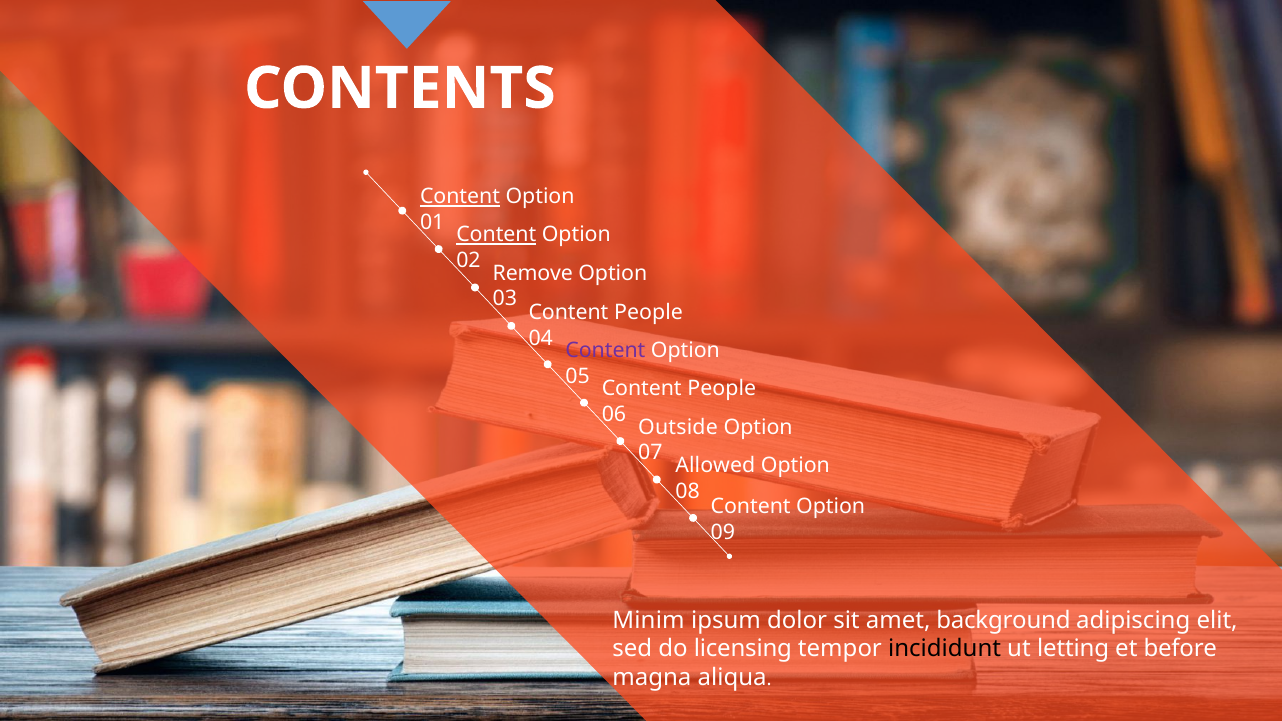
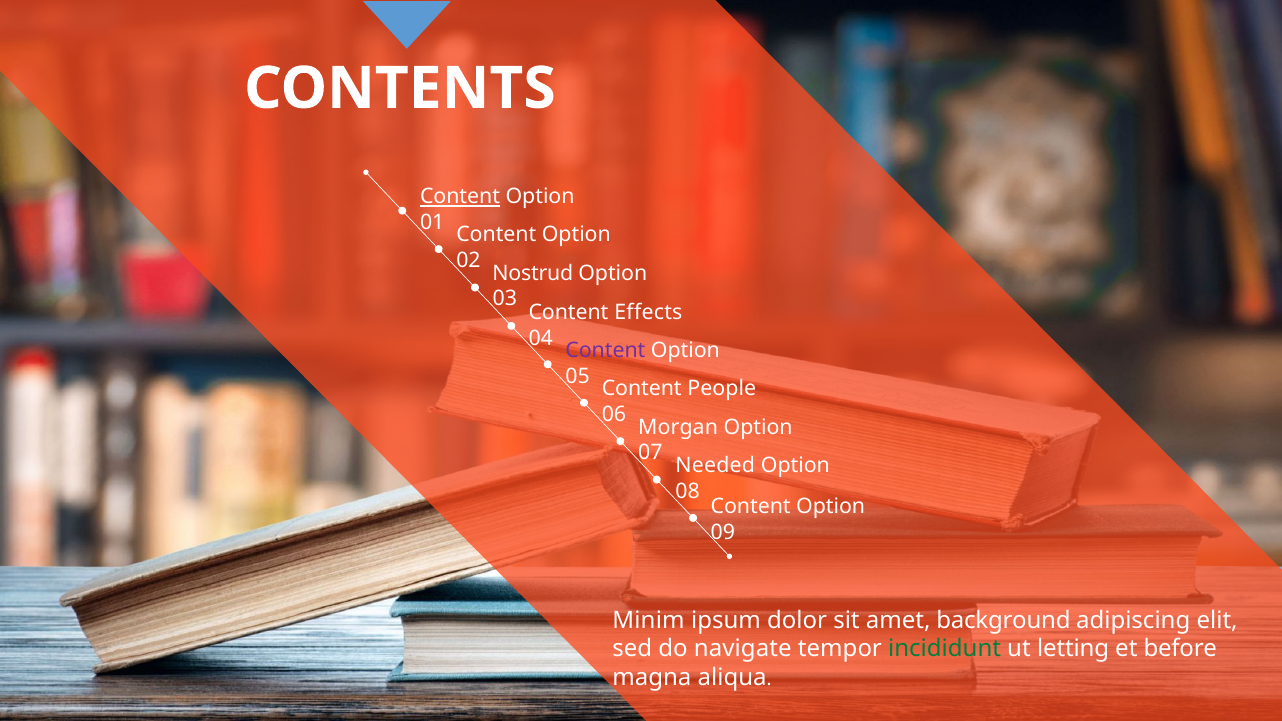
Content at (496, 235) underline: present -> none
Remove: Remove -> Nostrud
People at (648, 313): People -> Effects
Outside: Outside -> Morgan
Allowed: Allowed -> Needed
licensing: licensing -> navigate
incididunt colour: black -> green
